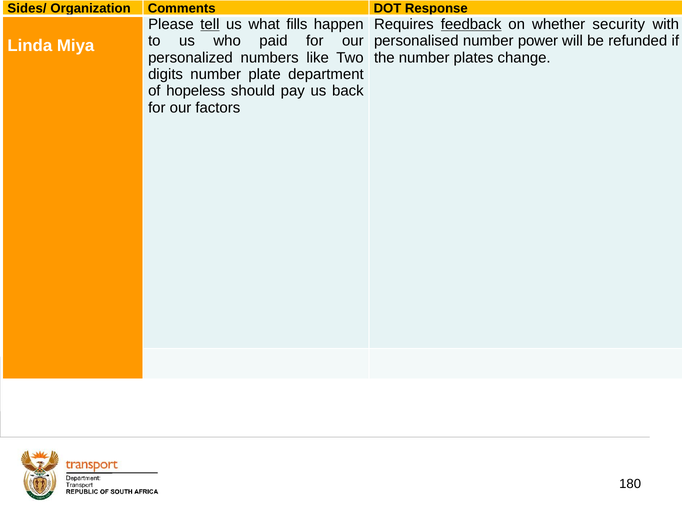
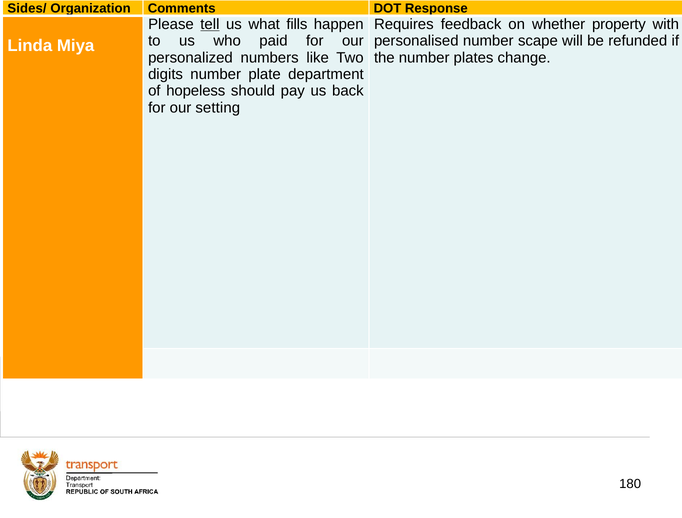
feedback underline: present -> none
security: security -> property
power: power -> scape
factors: factors -> setting
